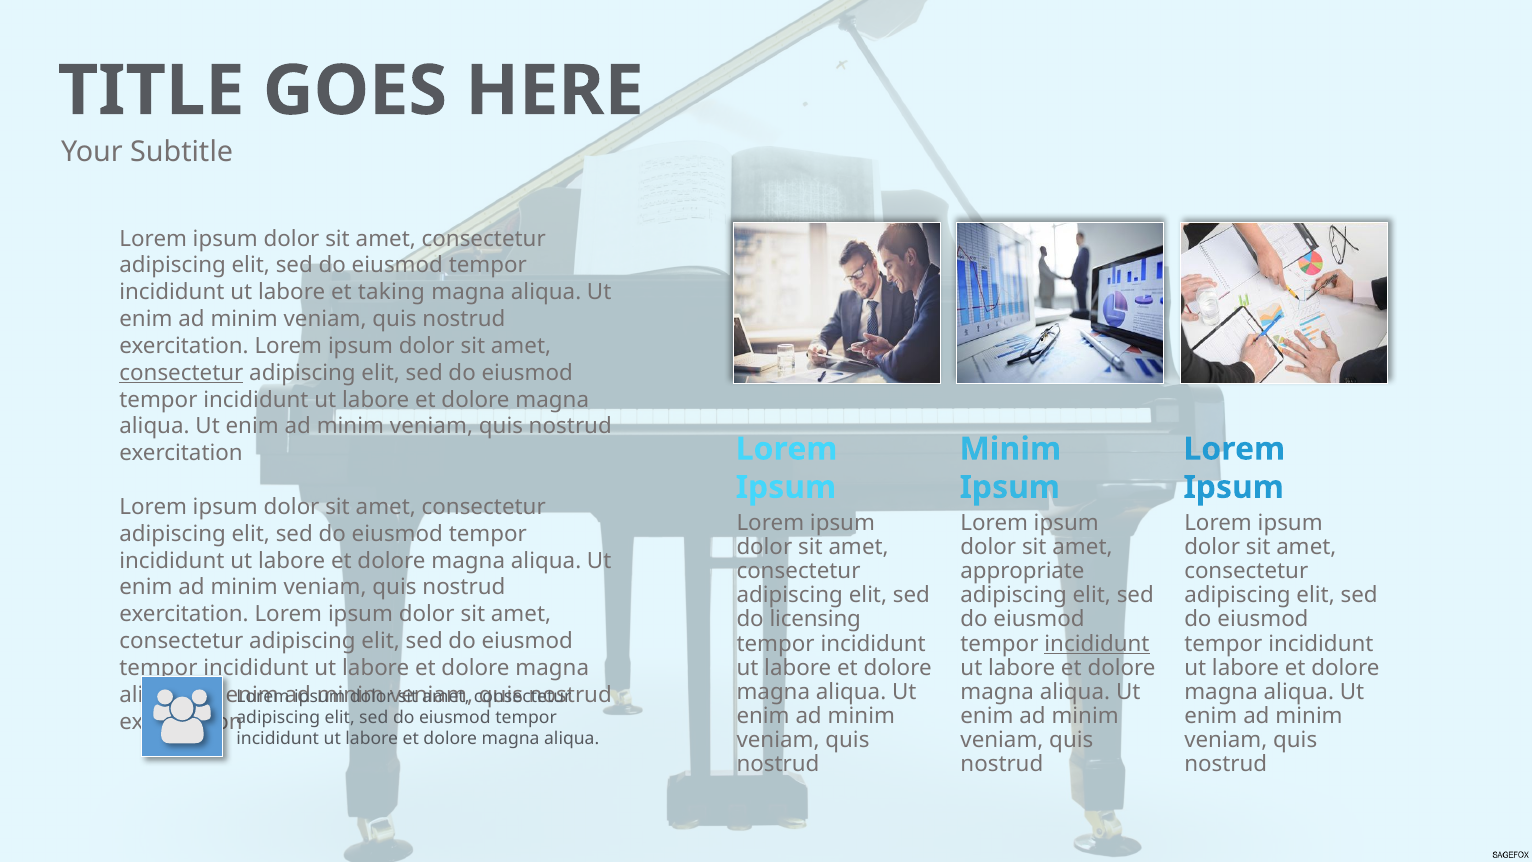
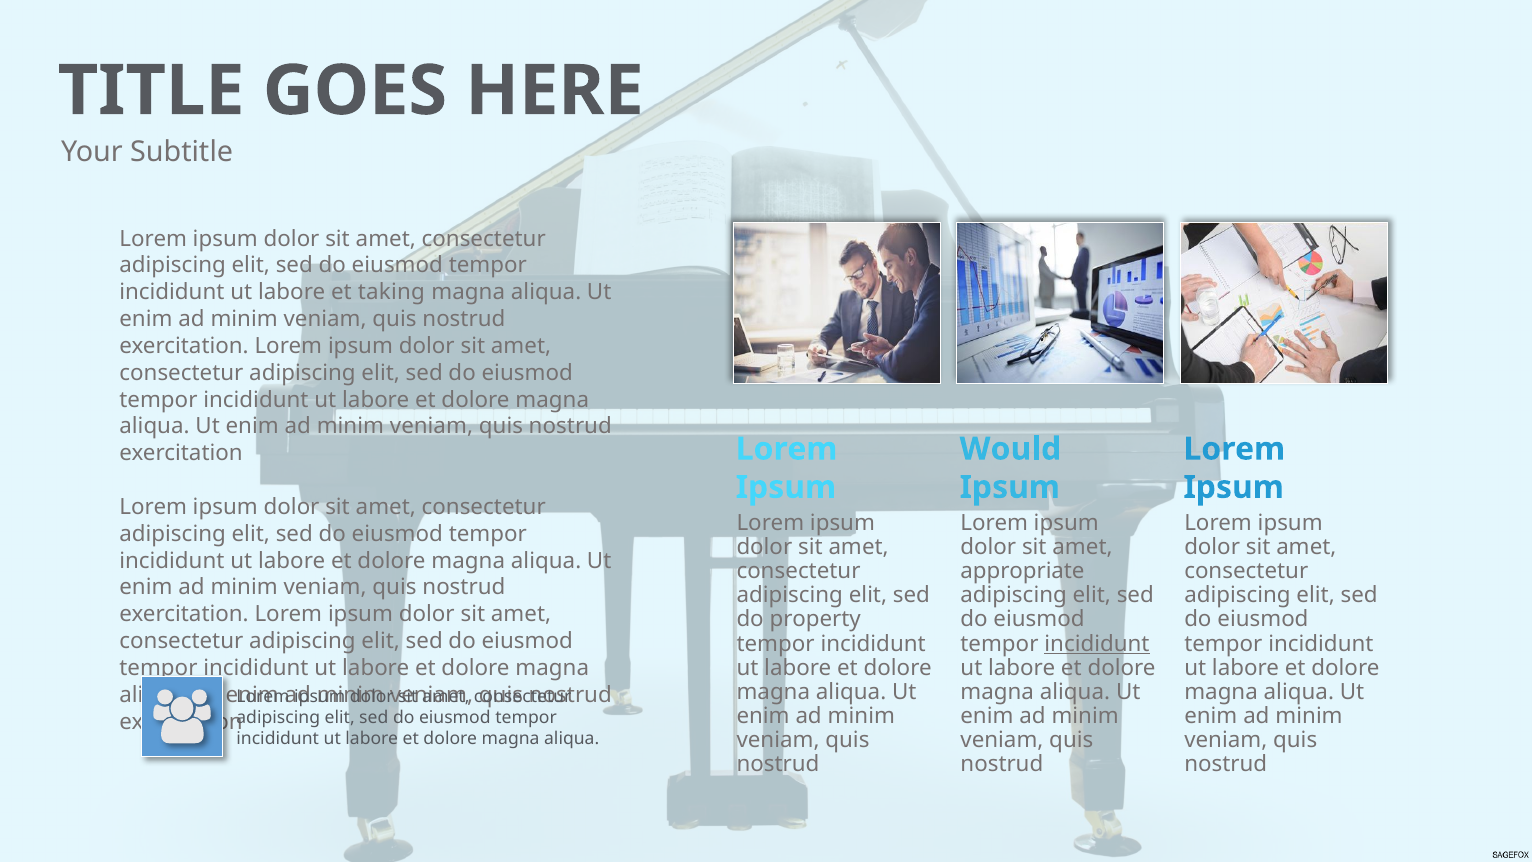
consectetur at (181, 373) underline: present -> none
Minim at (1010, 449): Minim -> Would
licensing: licensing -> property
